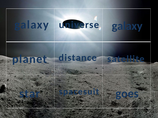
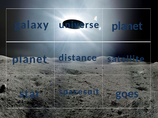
universe galaxy: galaxy -> planet
